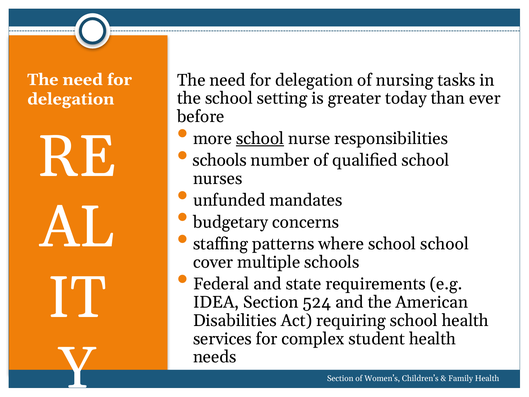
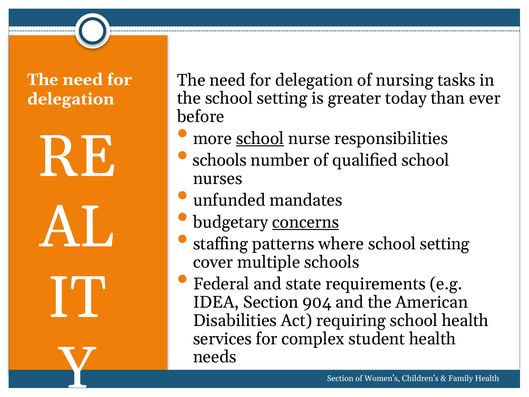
concerns underline: none -> present
where school school: school -> setting
524: 524 -> 904
